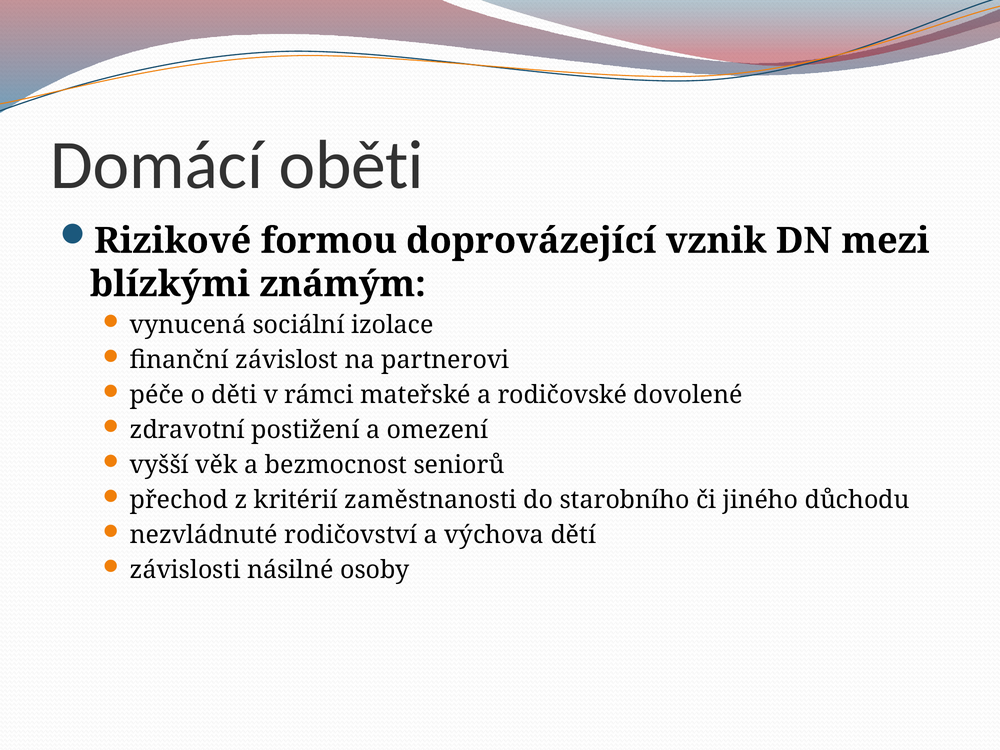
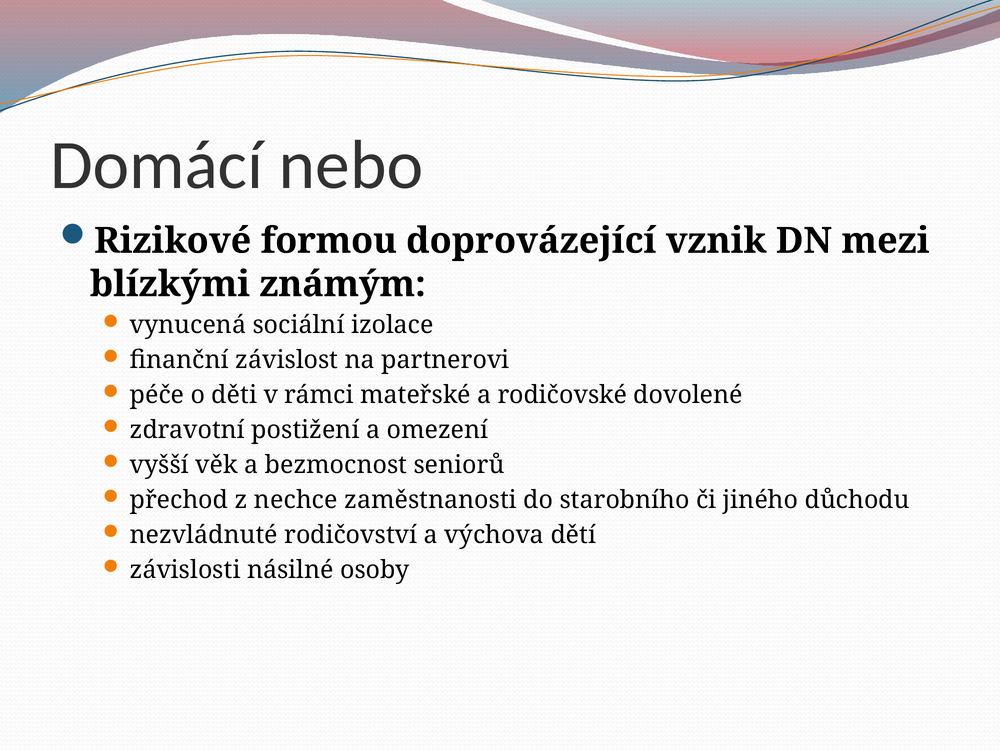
oběti: oběti -> nebo
kritérií: kritérií -> nechce
